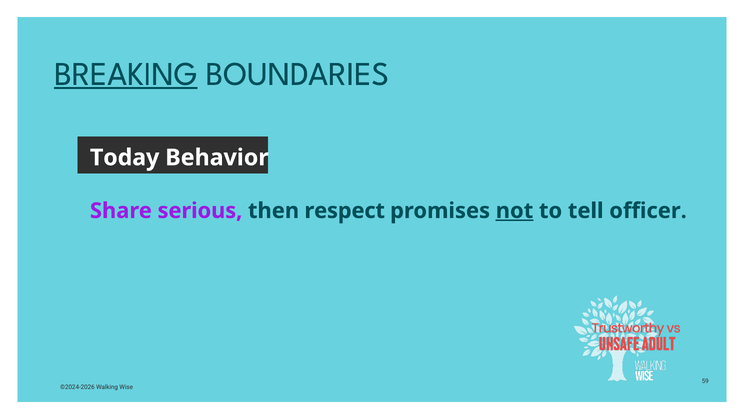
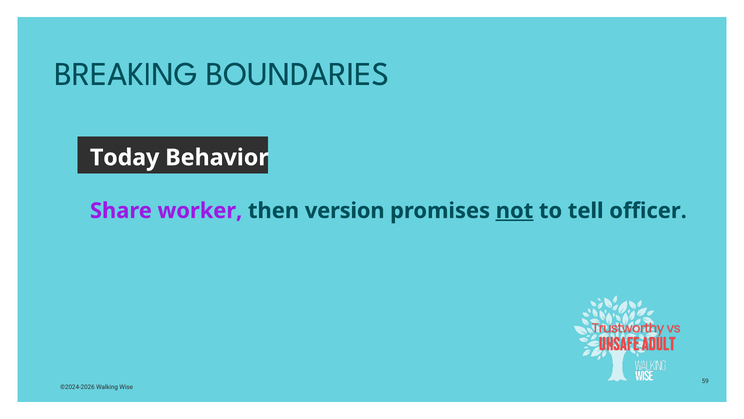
BREAKING underline: present -> none
serious: serious -> worker
respect: respect -> version
